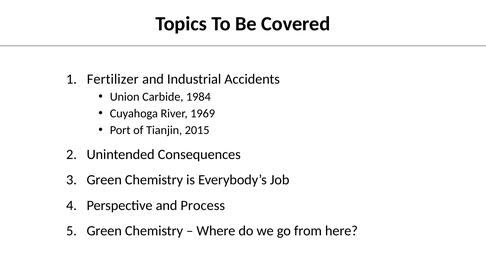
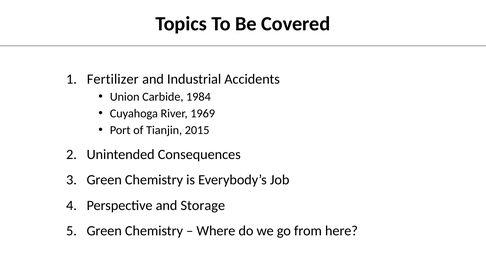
Process: Process -> Storage
